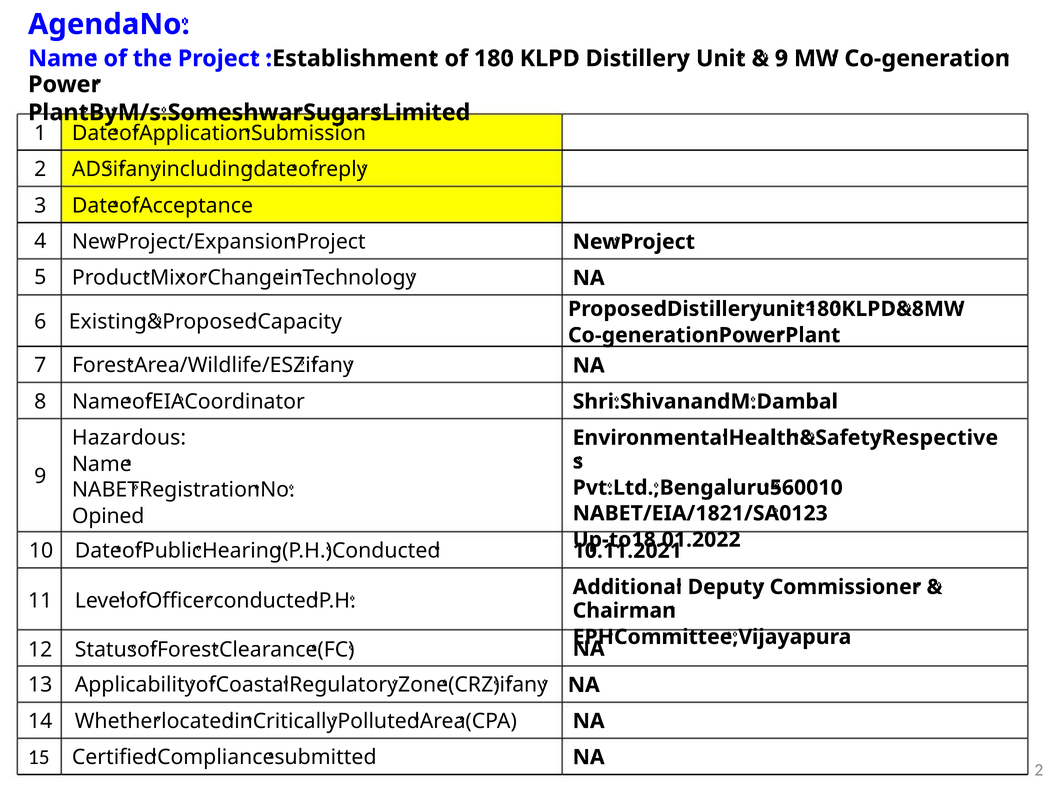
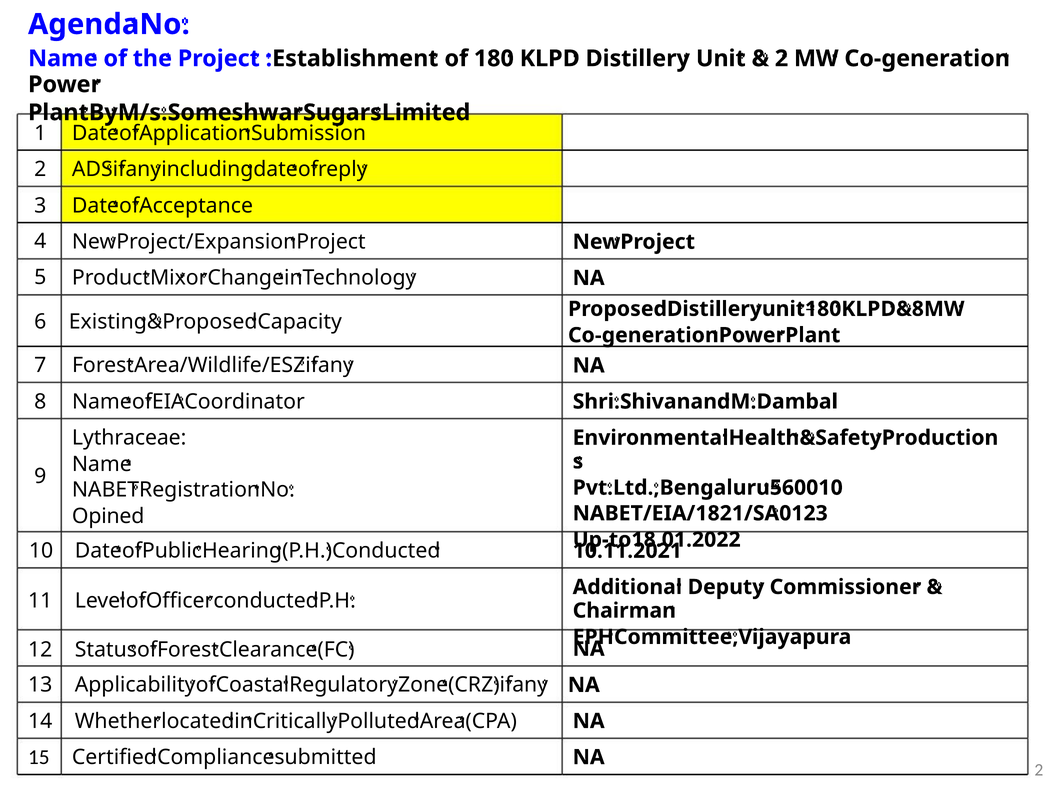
9 at (781, 59): 9 -> 2
Hazardous: Hazardous -> Lythraceae
Respective: Respective -> Production
